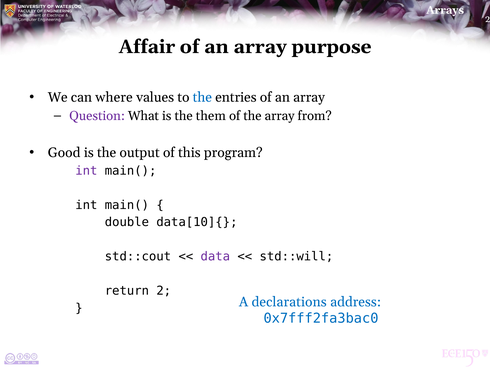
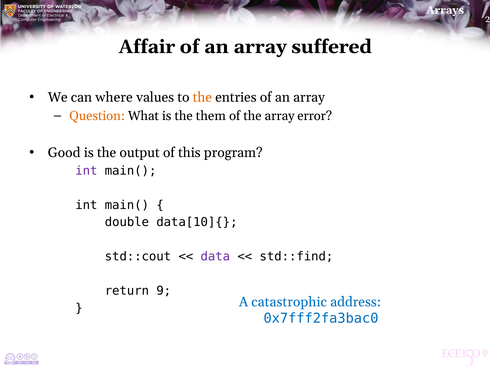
purpose: purpose -> suffered
the at (202, 97) colour: blue -> orange
Question colour: purple -> orange
from: from -> error
std::will: std::will -> std::find
2: 2 -> 9
declarations: declarations -> catastrophic
